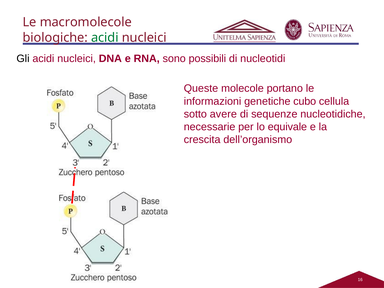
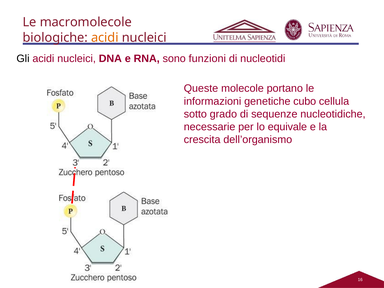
acidi at (105, 38) colour: green -> orange
possibili: possibili -> funzioni
avere: avere -> grado
